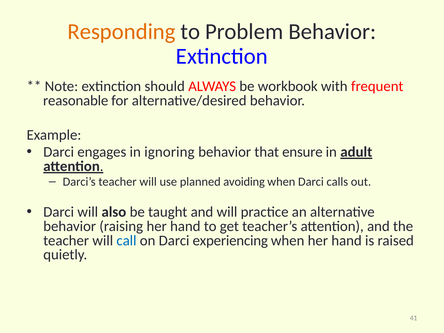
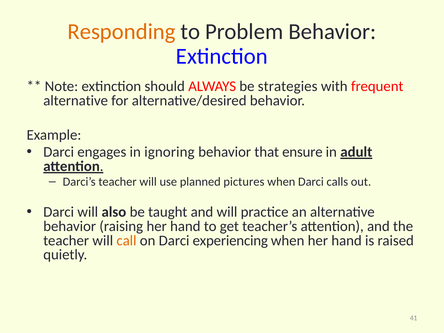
workbook: workbook -> strategies
reasonable at (76, 101): reasonable -> alternative
avoiding: avoiding -> pictures
call colour: blue -> orange
